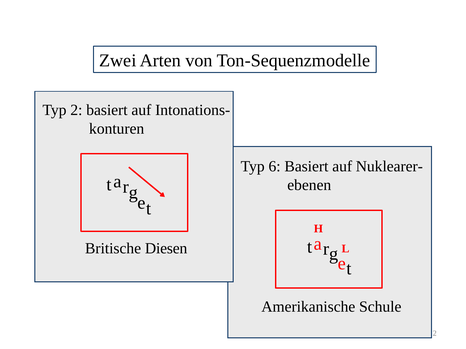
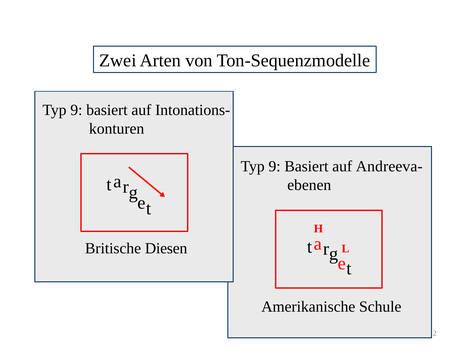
2 at (76, 110): 2 -> 9
6 at (275, 167): 6 -> 9
Nuklearer-: Nuklearer- -> Andreeva-
